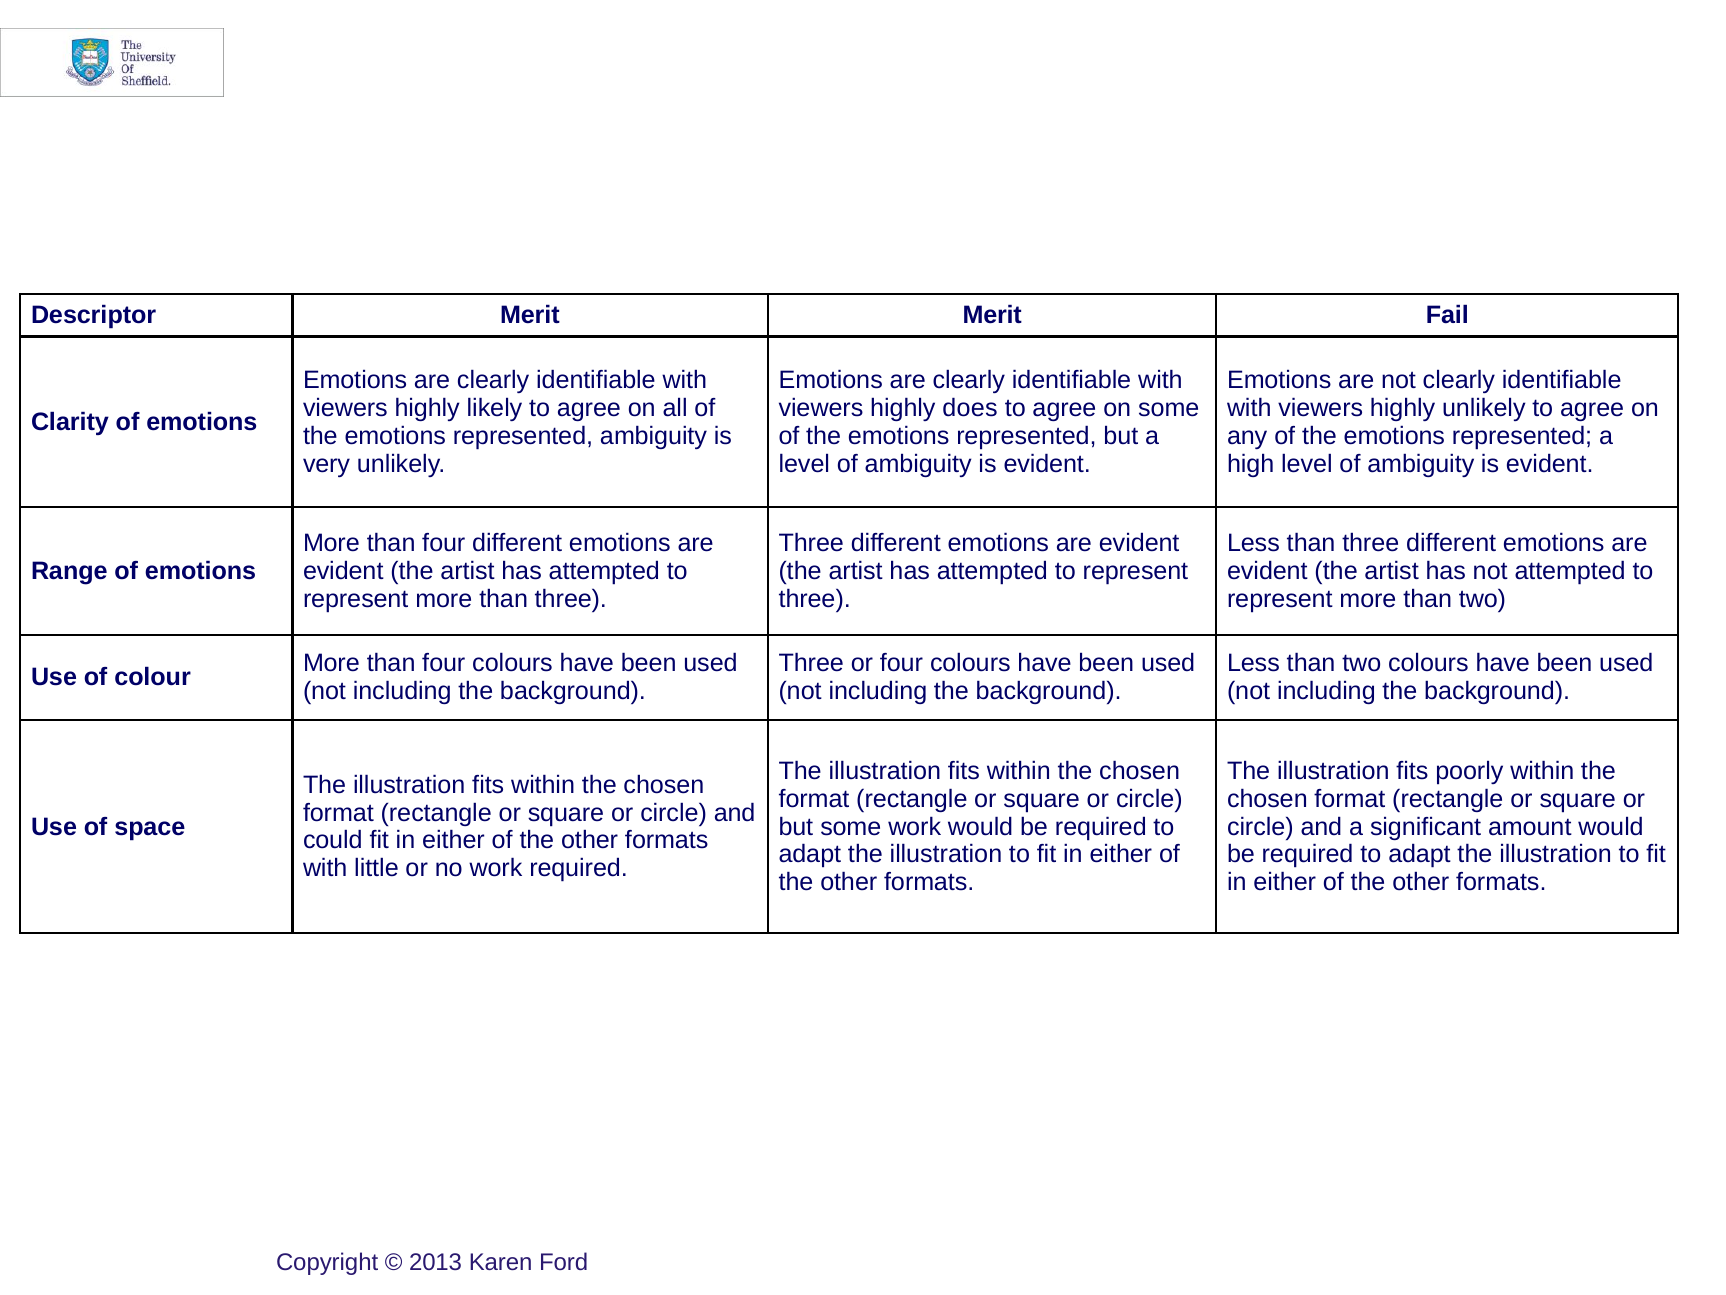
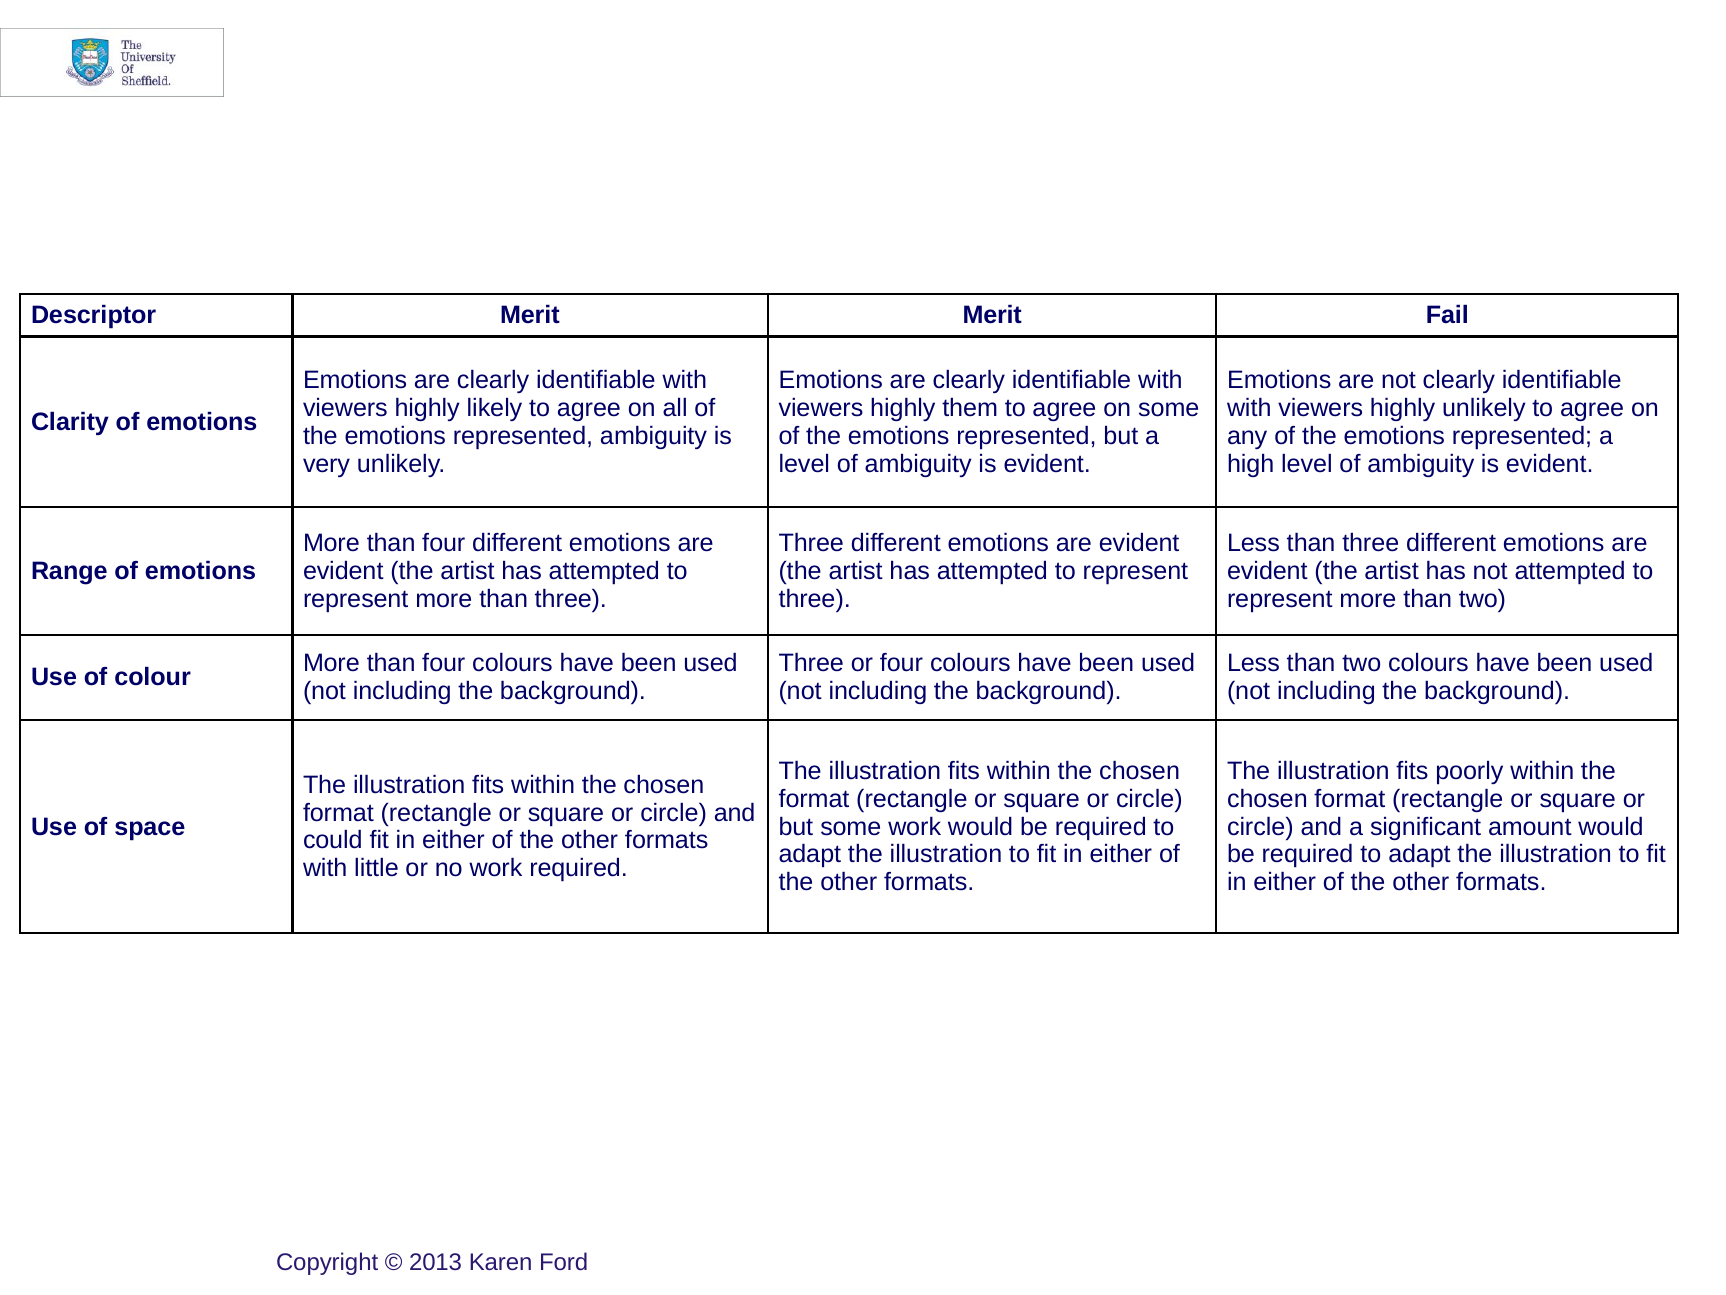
does: does -> them
